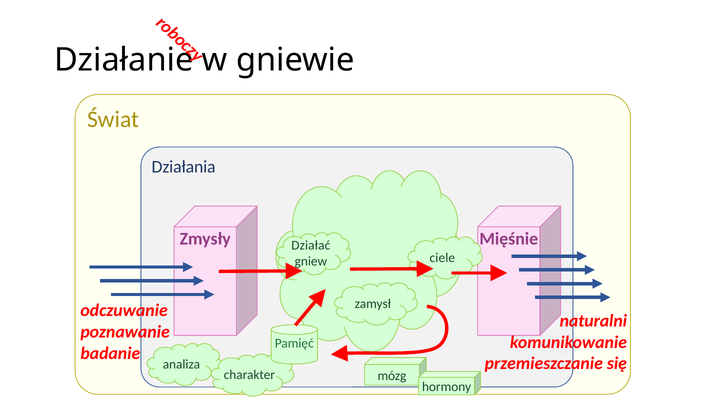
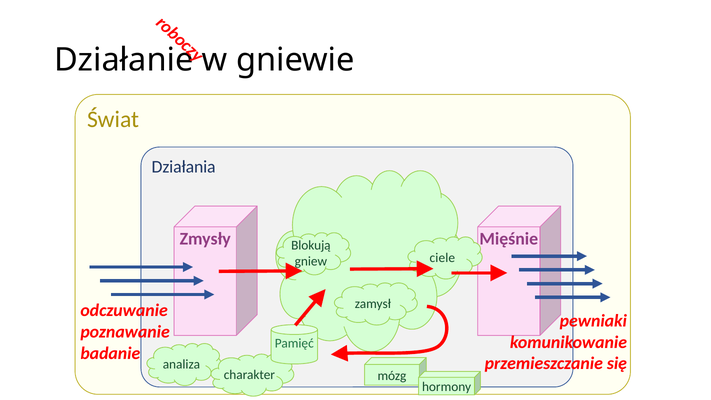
Działać: Działać -> Blokują
naturalni: naturalni -> pewniaki
